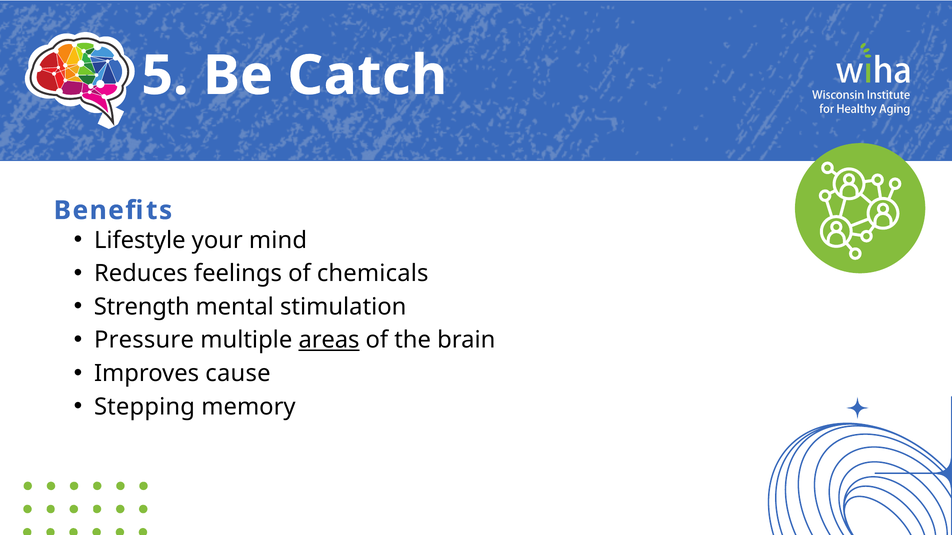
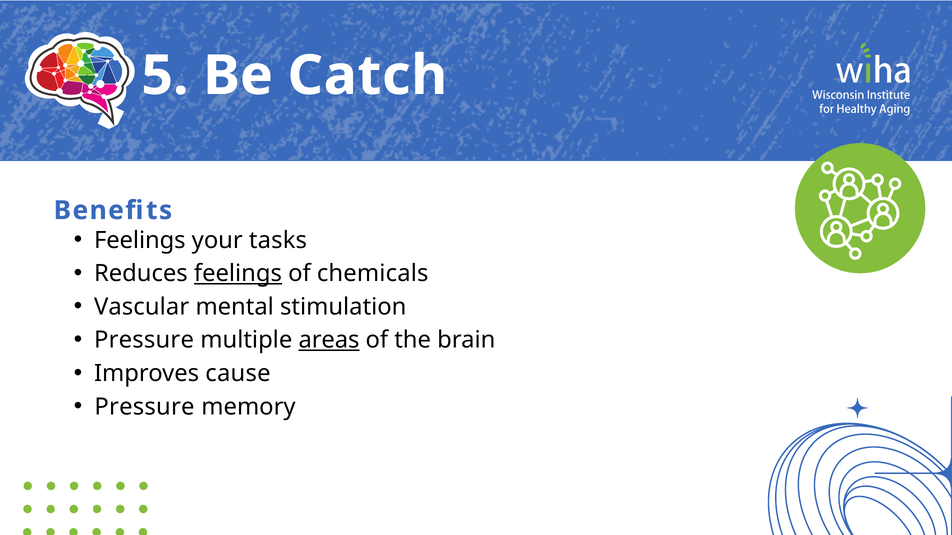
Lifestyle at (140, 241): Lifestyle -> Feelings
mind: mind -> tasks
feelings at (238, 274) underline: none -> present
Strength: Strength -> Vascular
Stepping at (145, 407): Stepping -> Pressure
